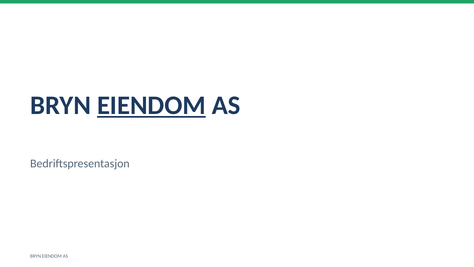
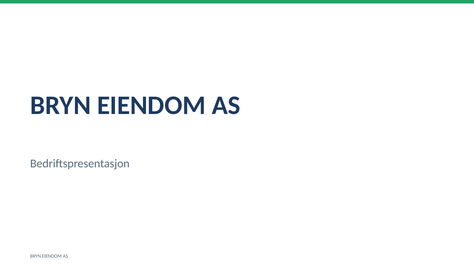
EIENDOM at (151, 105) underline: present -> none
